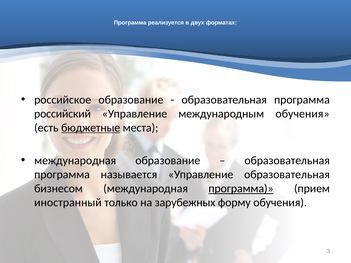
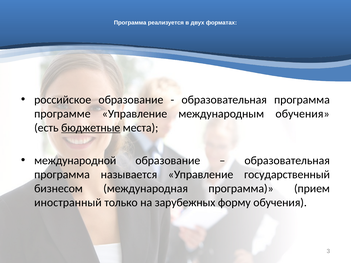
российский: российский -> программе
международная at (75, 161): международная -> международной
Управление образовательная: образовательная -> государственный
программа at (241, 189) underline: present -> none
